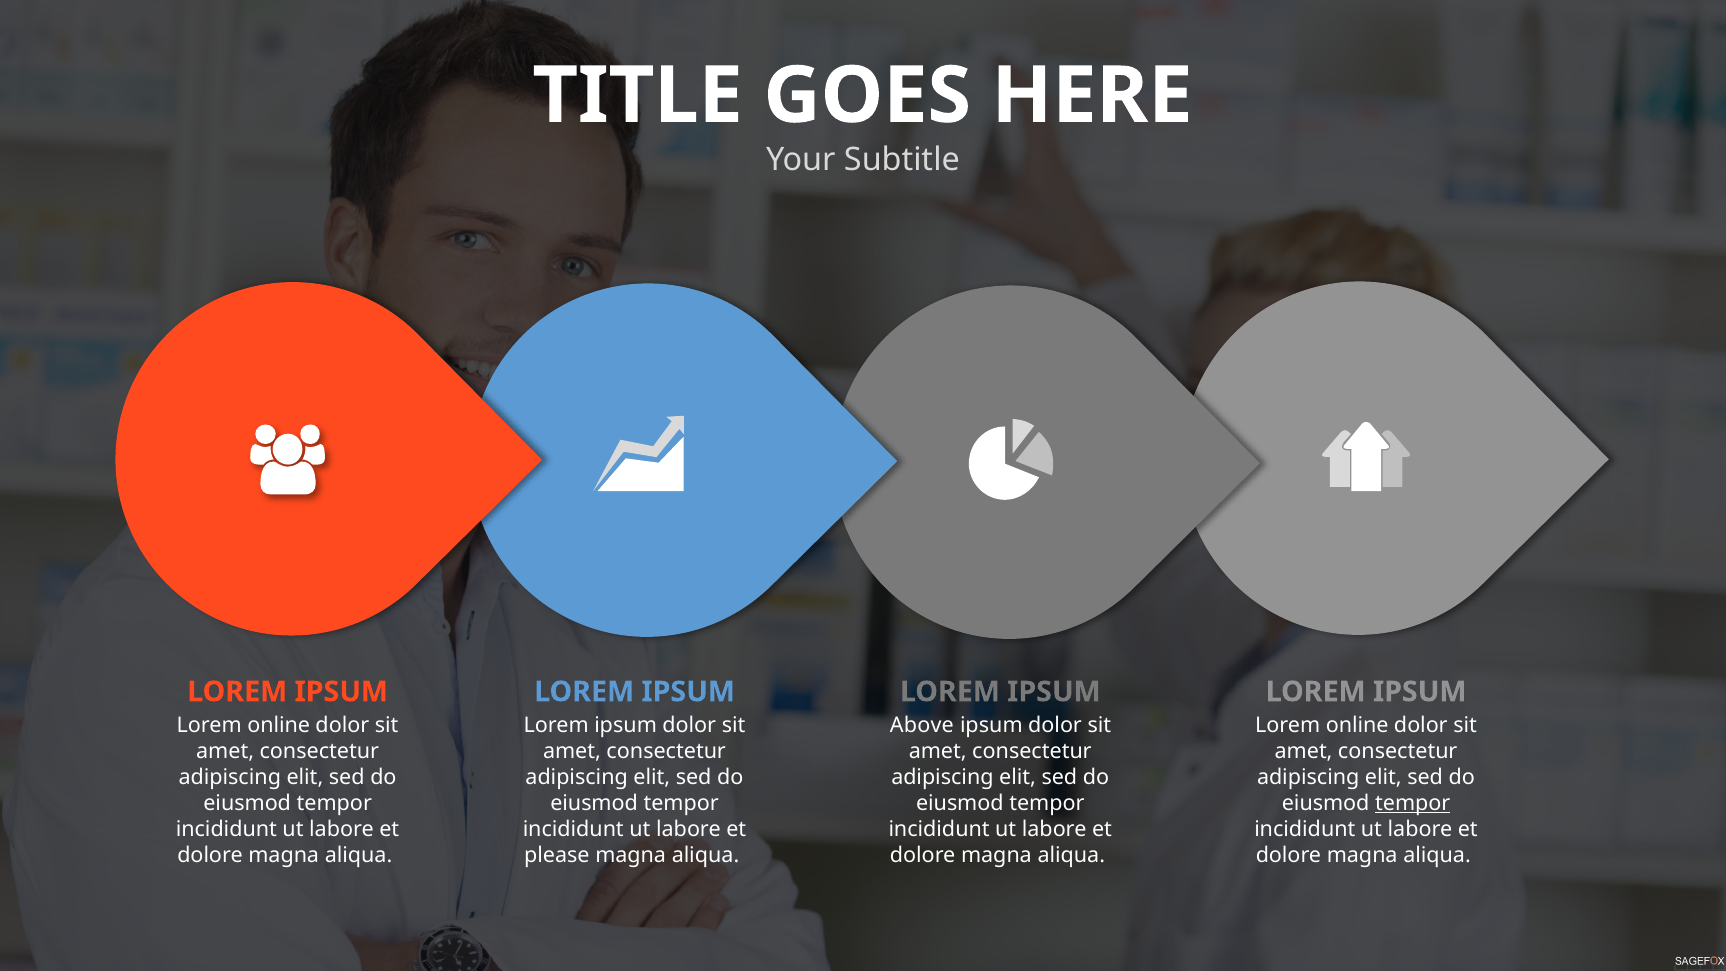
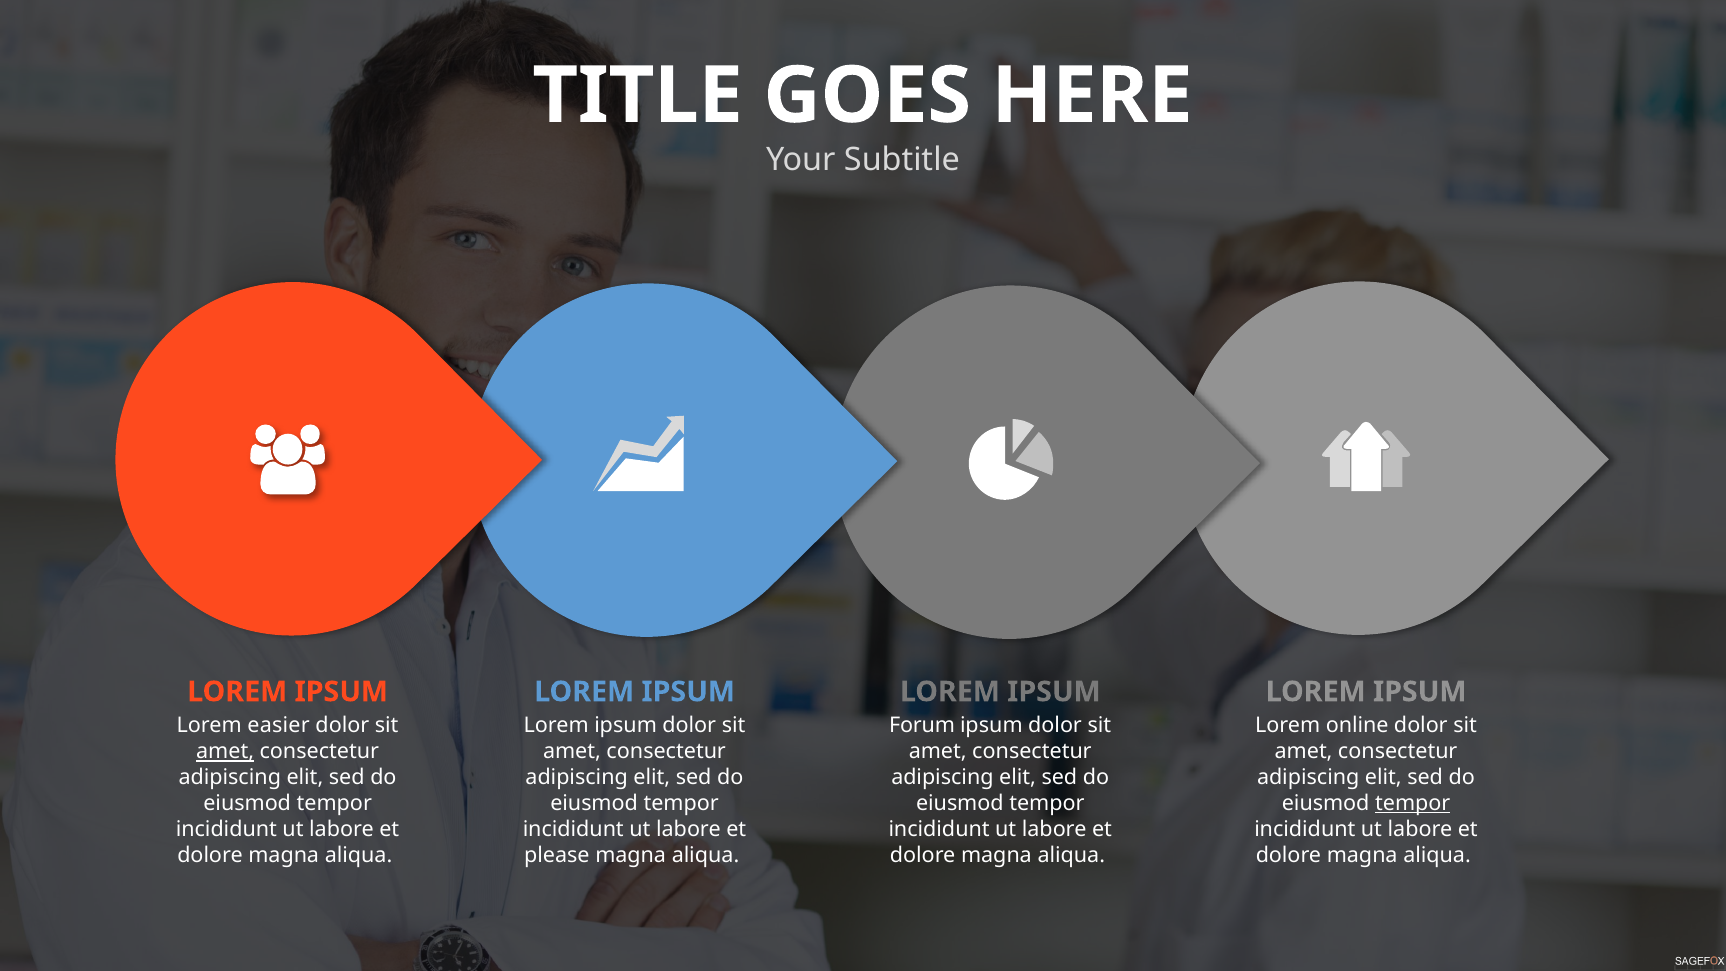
online at (279, 726): online -> easier
Above: Above -> Forum
amet at (225, 752) underline: none -> present
